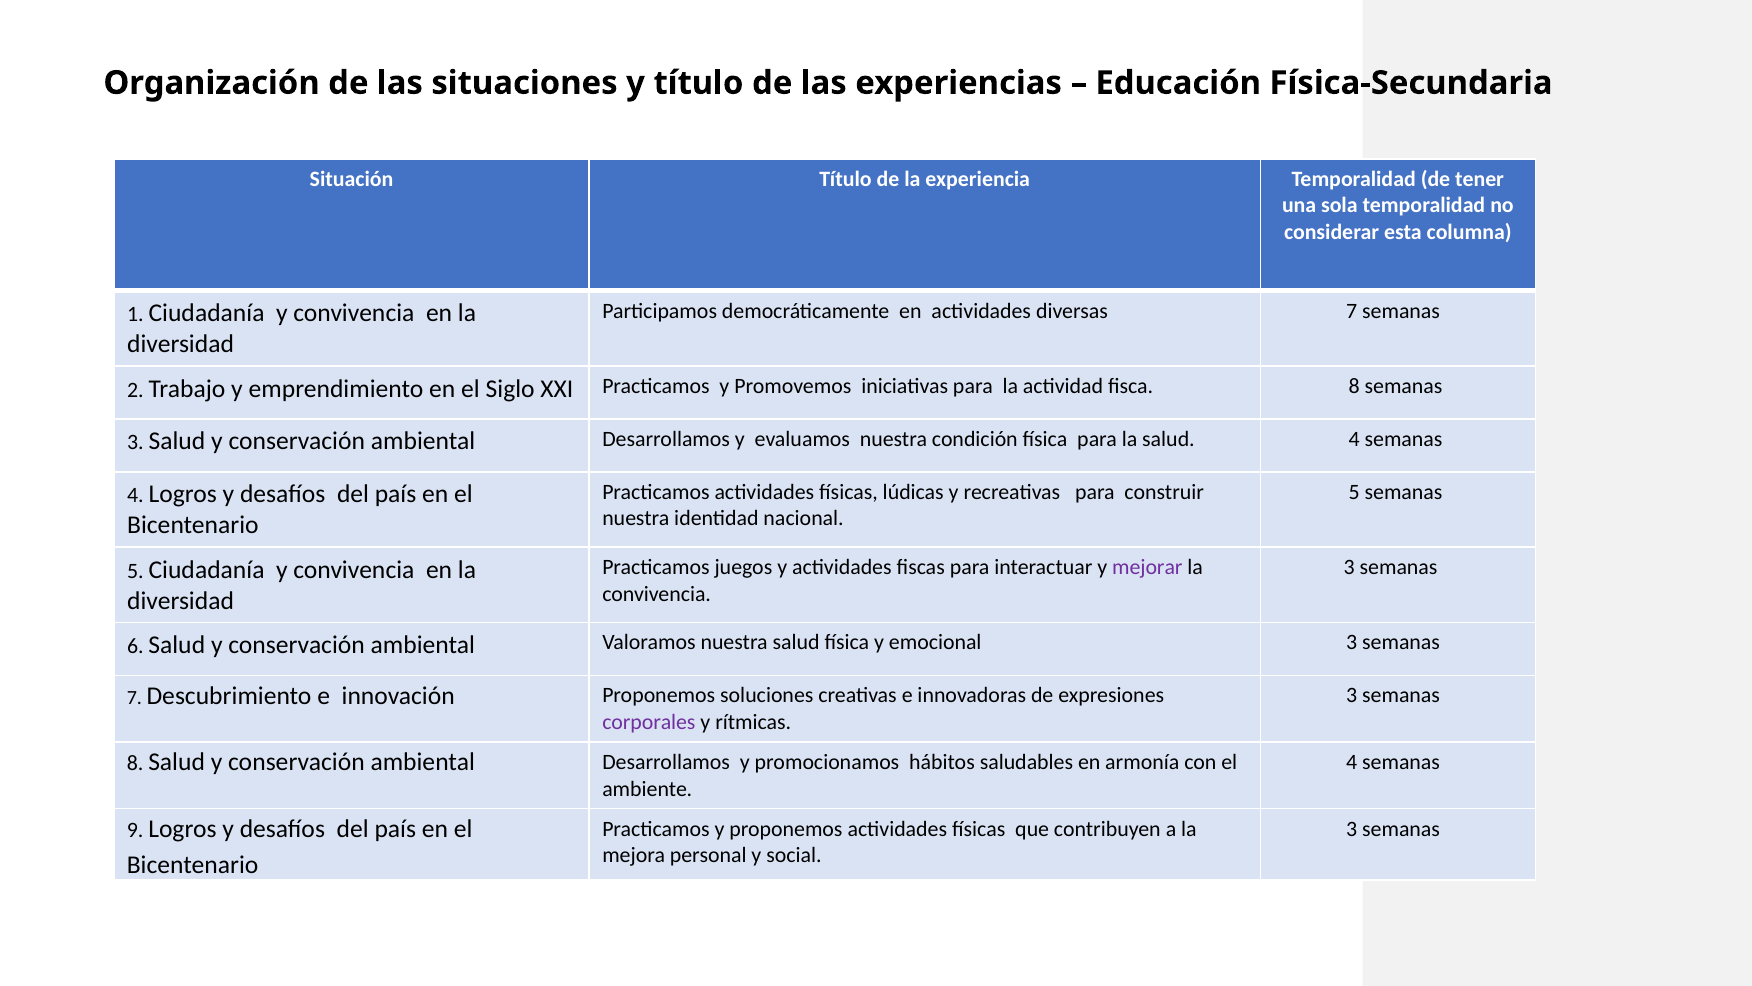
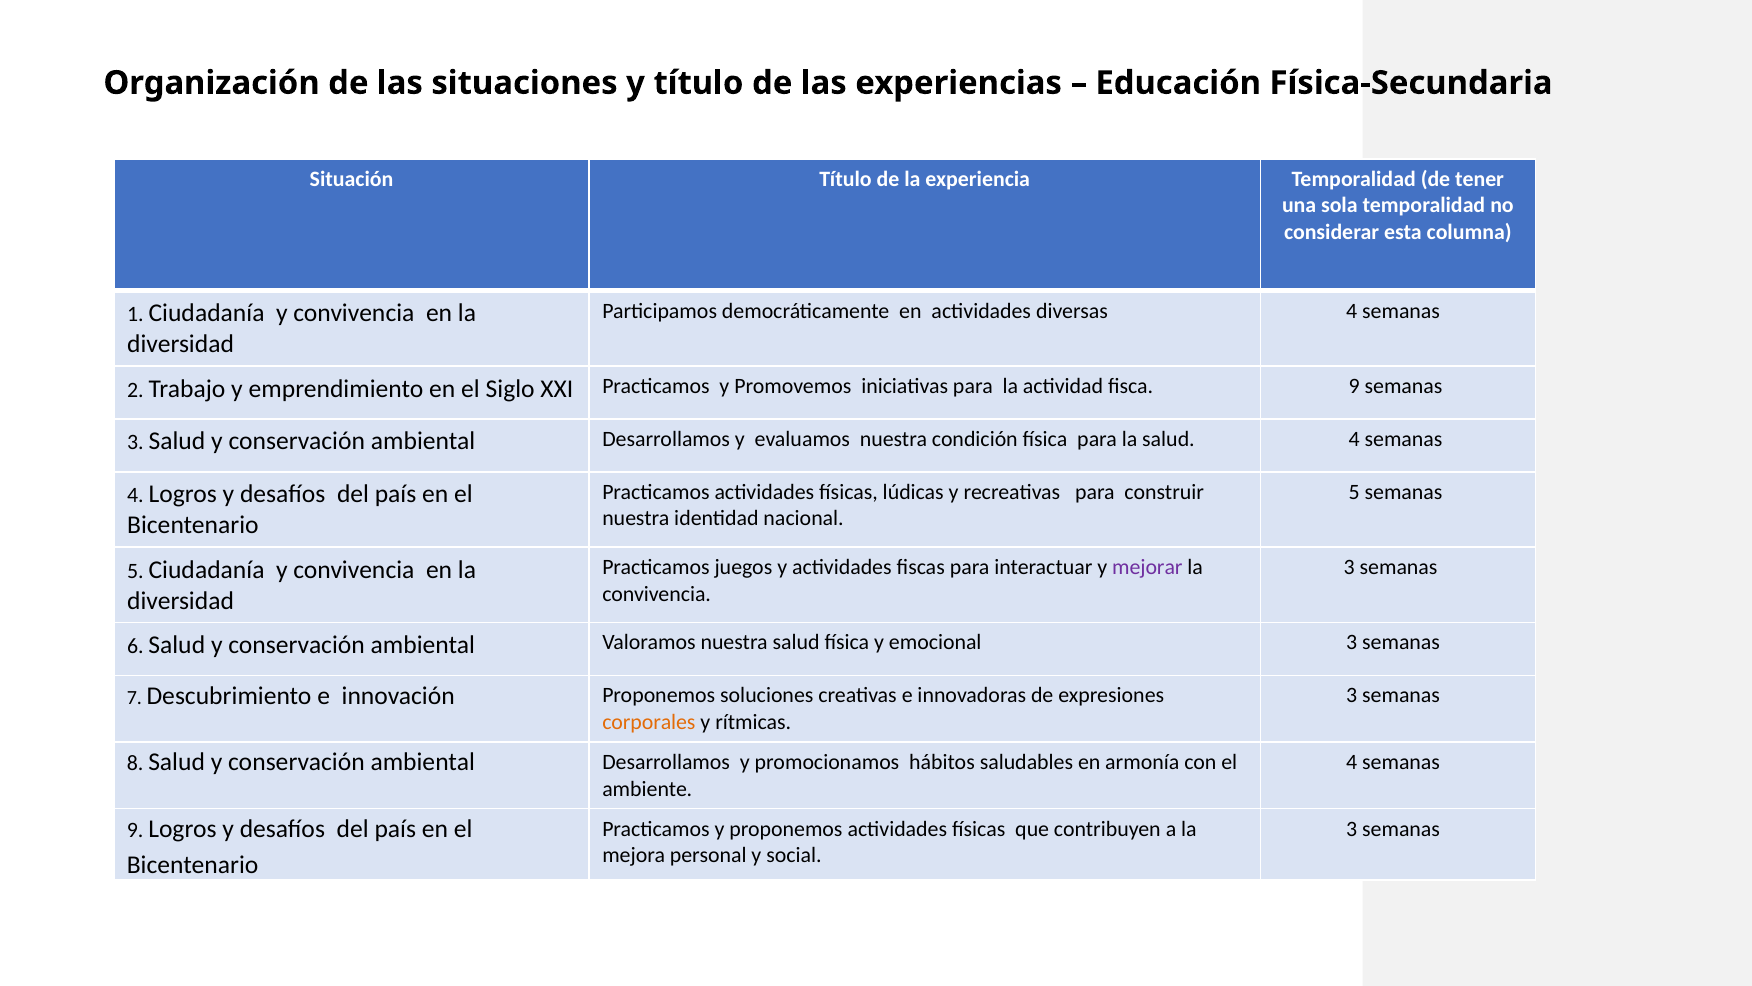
diversas 7: 7 -> 4
fisca 8: 8 -> 9
corporales colour: purple -> orange
